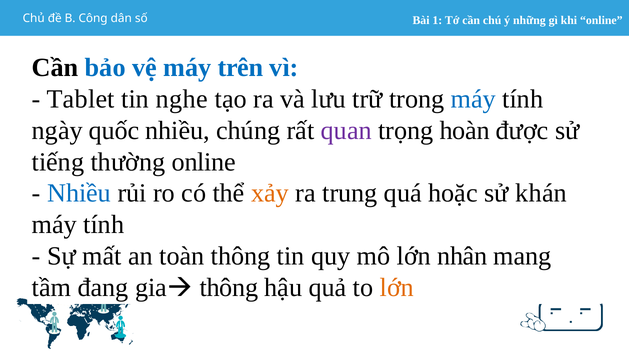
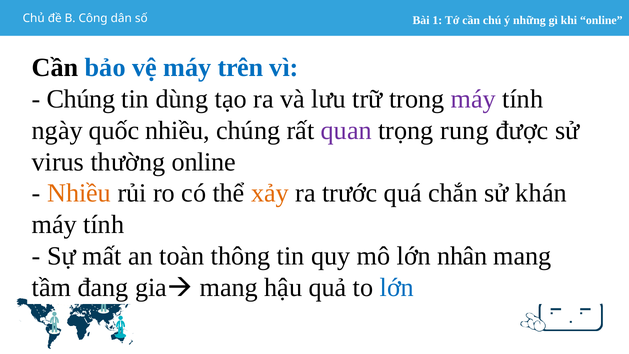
Tablet at (81, 99): Tablet -> Chúng
nghe: nghe -> dùng
máy at (473, 99) colour: blue -> purple
hoàn: hoàn -> rung
tiếng: tiếng -> virus
Nhiều at (79, 193) colour: blue -> orange
trung: trung -> trước
hoặc: hoặc -> chắn
thông at (229, 288): thông -> mang
lớn at (397, 288) colour: orange -> blue
